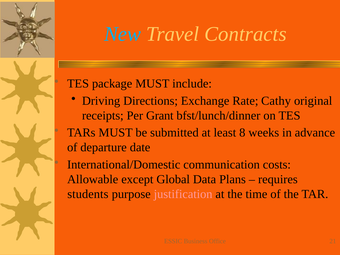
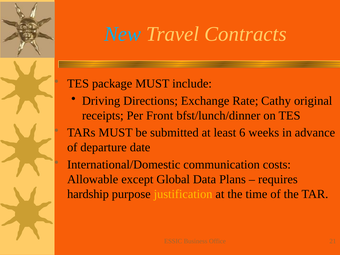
Grant: Grant -> Front
8: 8 -> 6
students: students -> hardship
justification colour: pink -> yellow
